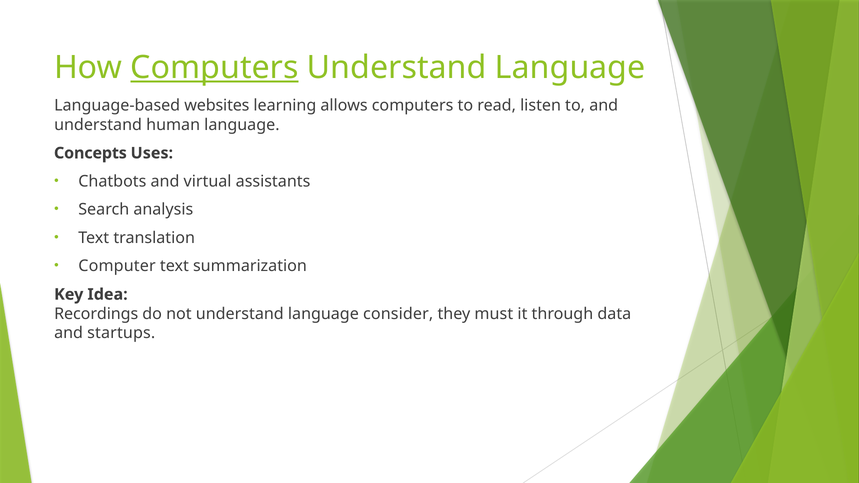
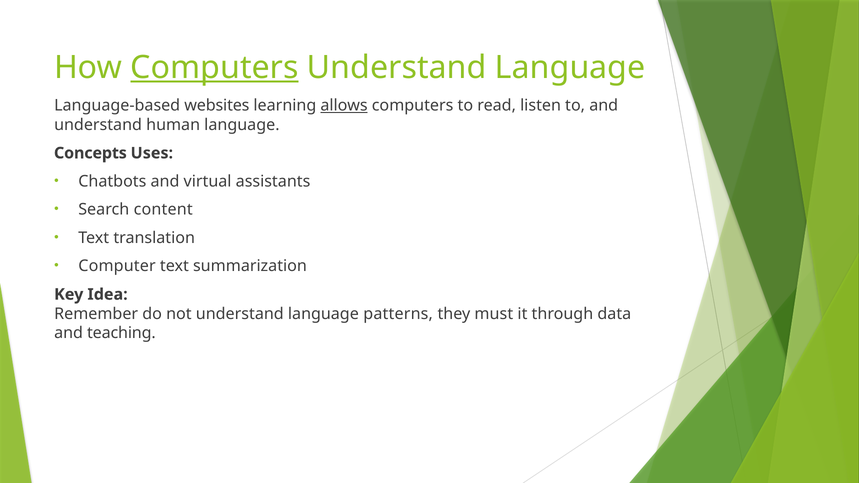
allows underline: none -> present
analysis: analysis -> content
Recordings: Recordings -> Remember
consider: consider -> patterns
startups: startups -> teaching
